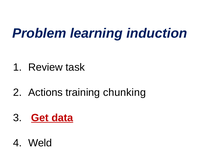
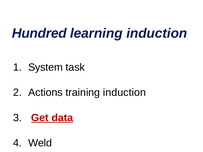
Problem: Problem -> Hundred
Review: Review -> System
training chunking: chunking -> induction
